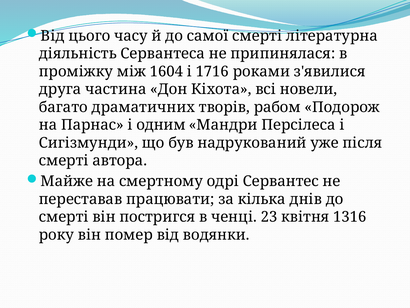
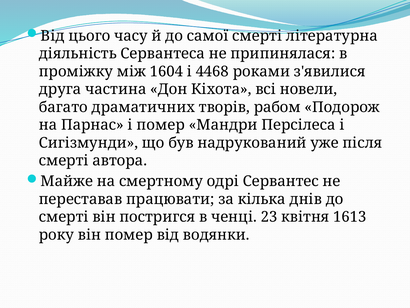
1716: 1716 -> 4468
і одним: одним -> помер
1316: 1316 -> 1613
